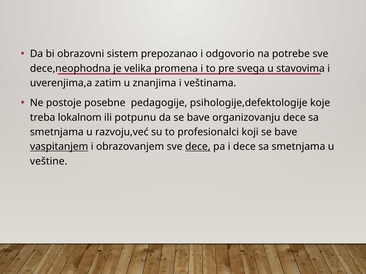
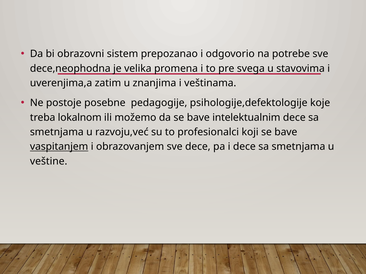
potpunu: potpunu -> možemo
organizovanju: organizovanju -> intelektualnim
dece at (198, 147) underline: present -> none
